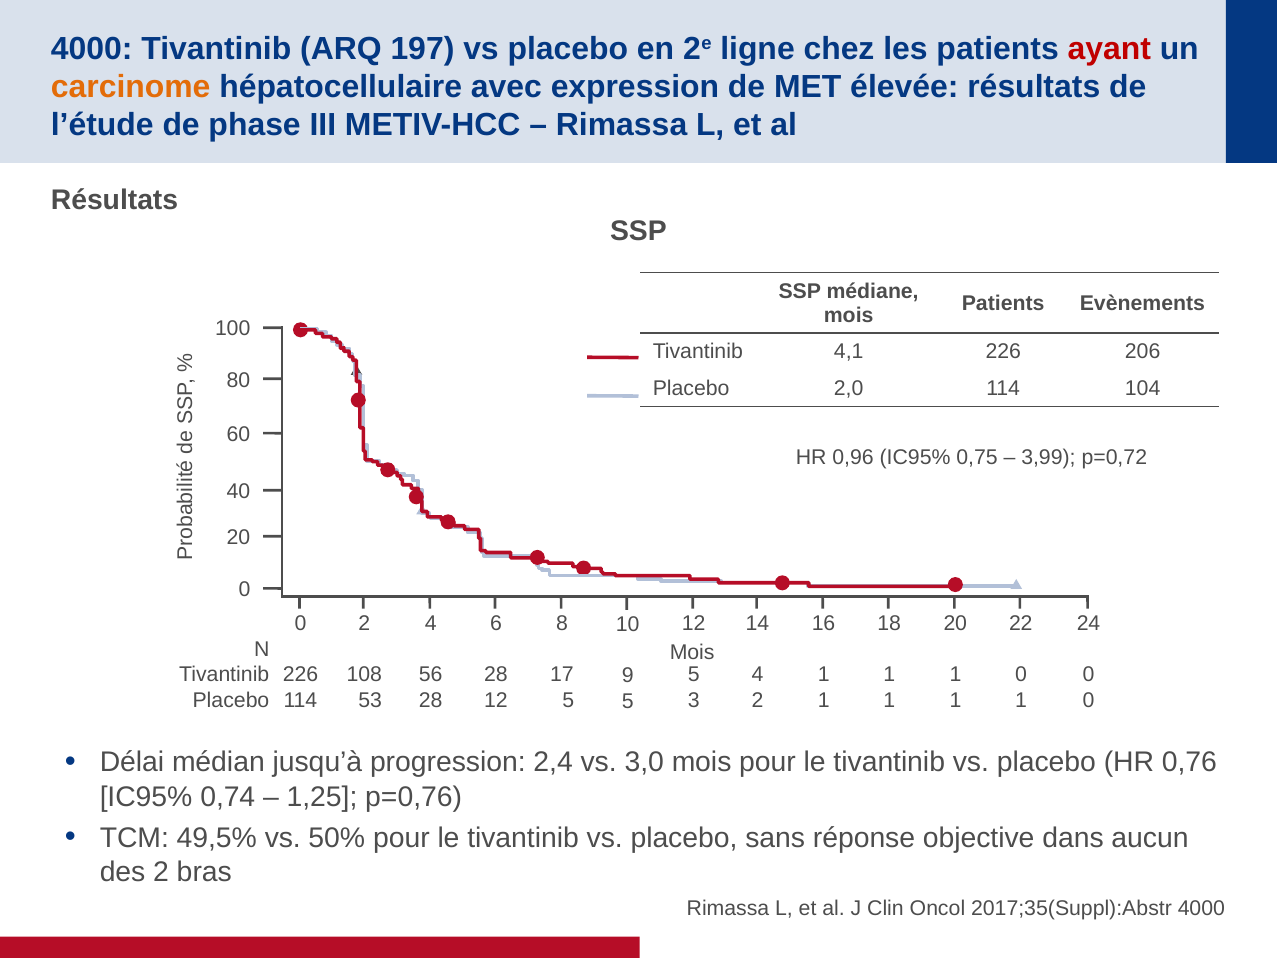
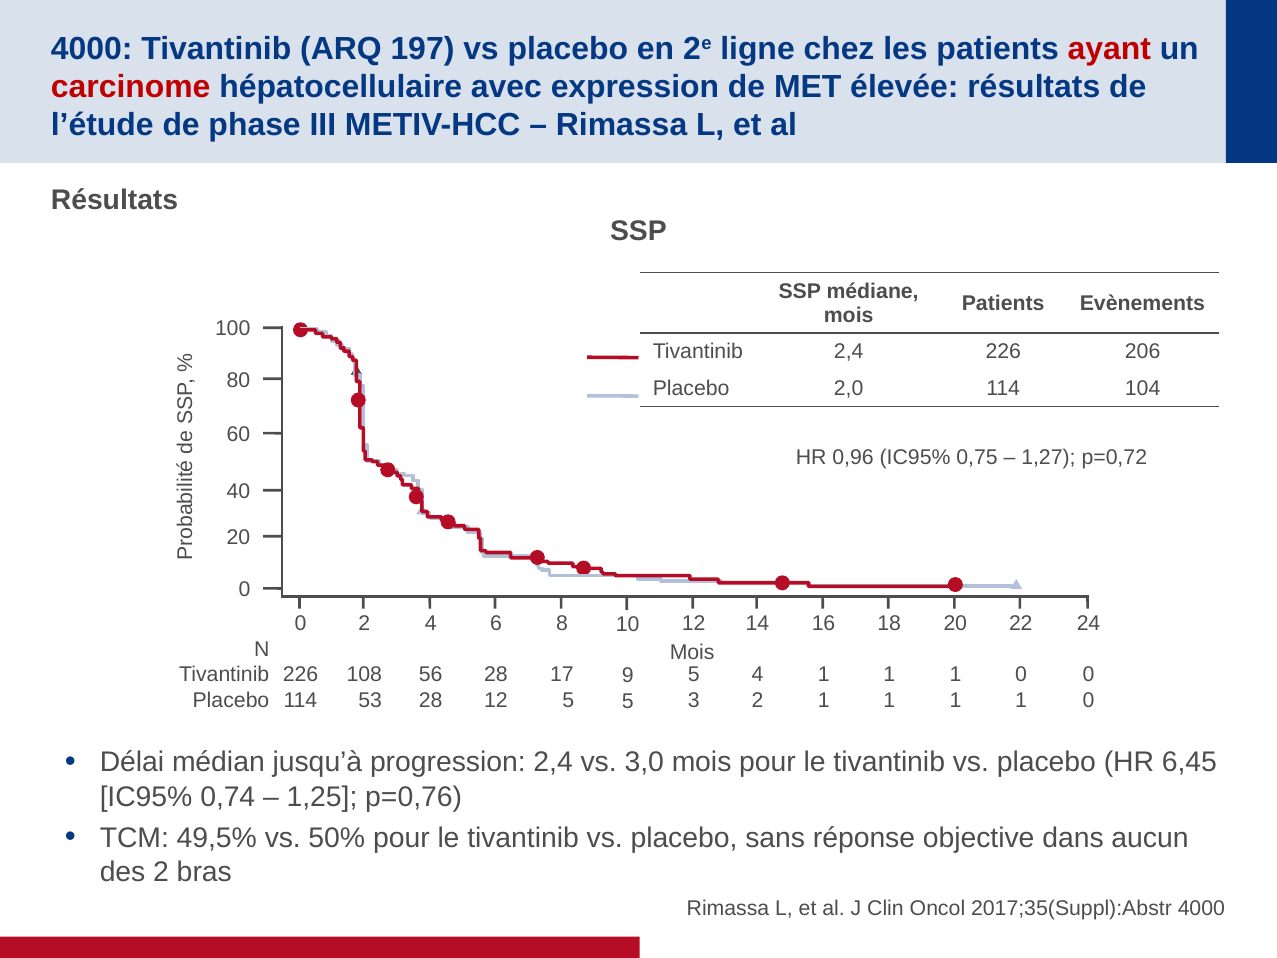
carcinome colour: orange -> red
Tivantinib 4,1: 4,1 -> 2,4
3,99: 3,99 -> 1,27
0,76: 0,76 -> 6,45
